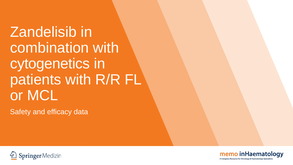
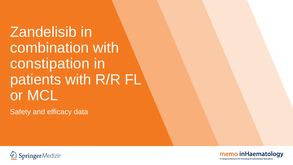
cytogenetics: cytogenetics -> constipation
